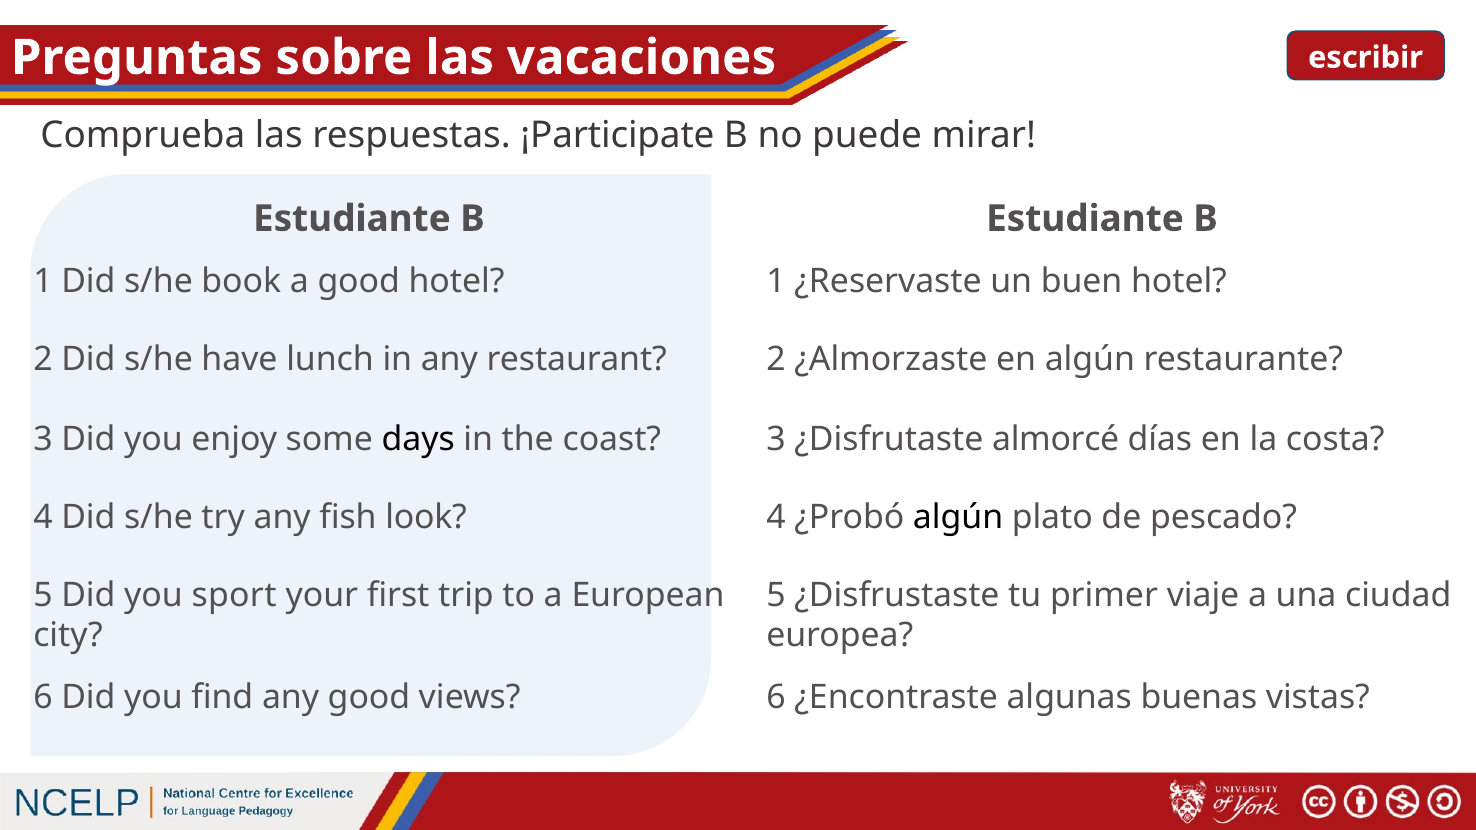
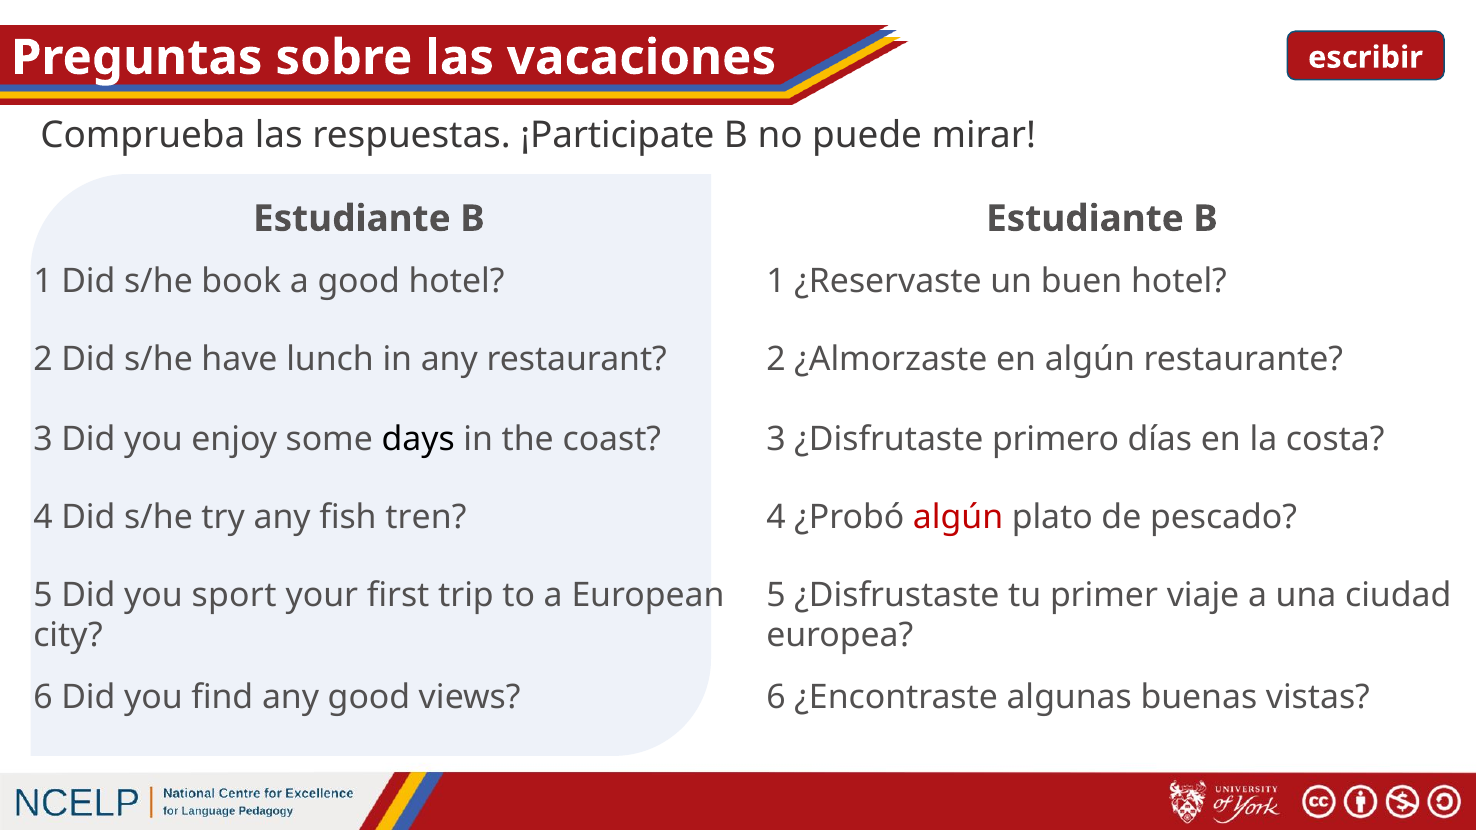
almorcé: almorcé -> primero
look: look -> tren
algún at (958, 518) colour: black -> red
